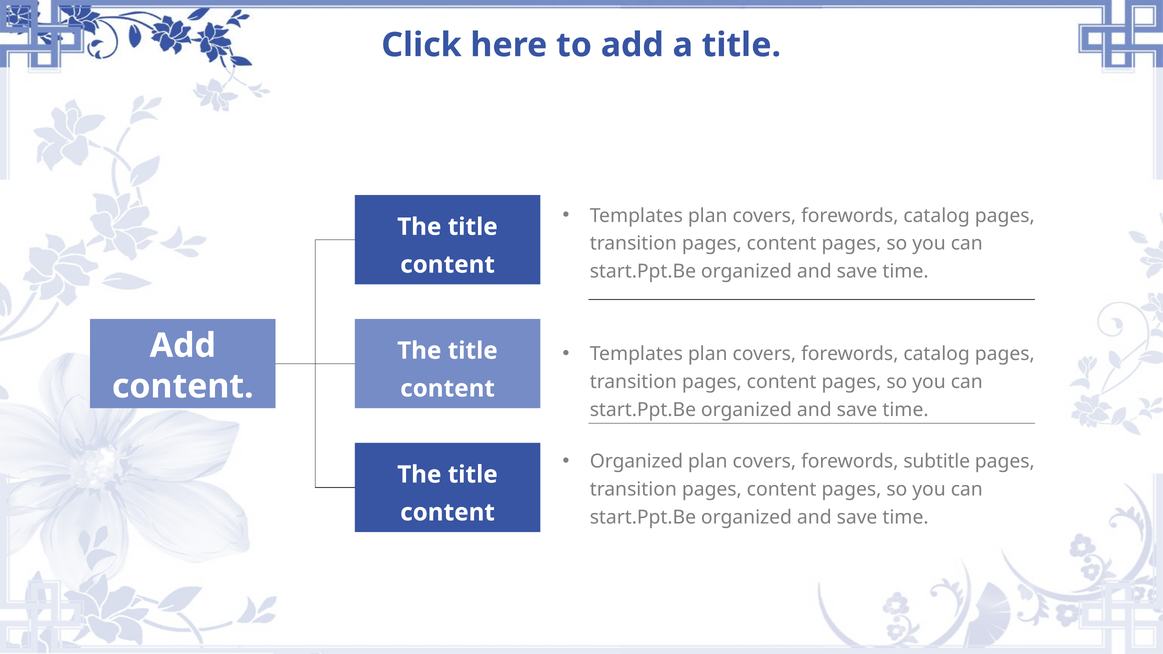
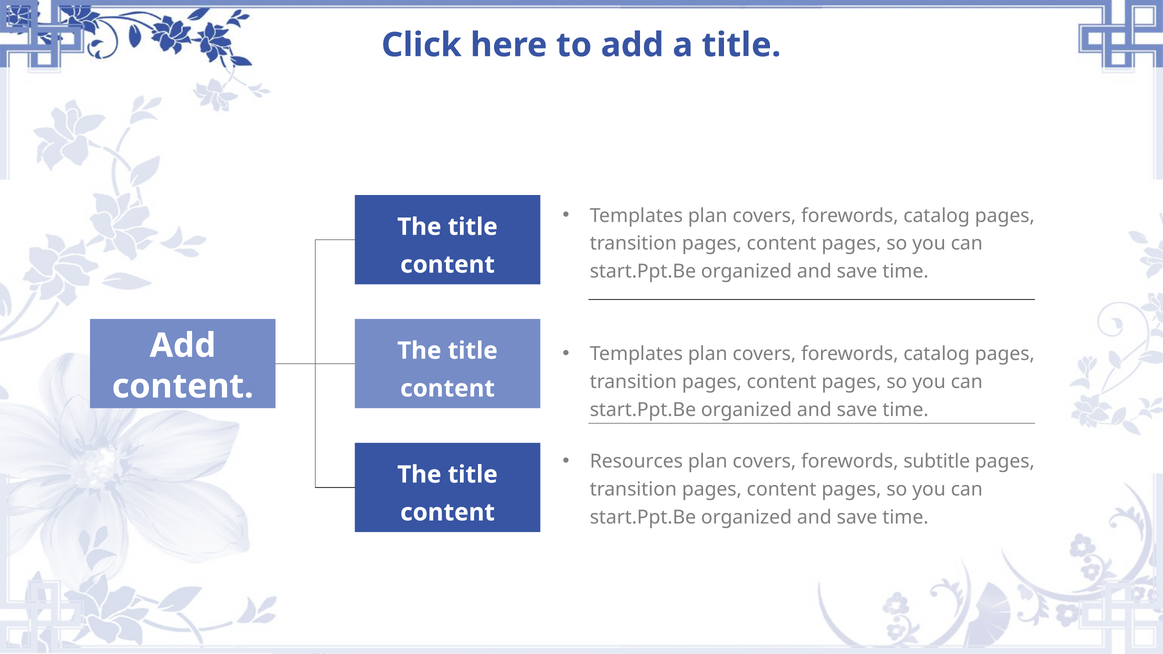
Organized at (636, 462): Organized -> Resources
